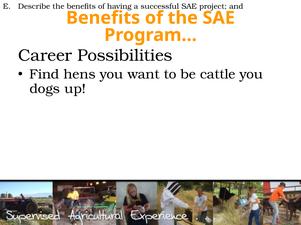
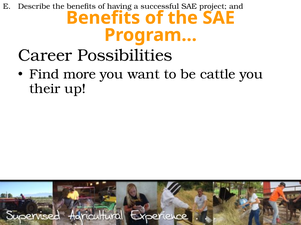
hens: hens -> more
dogs: dogs -> their
